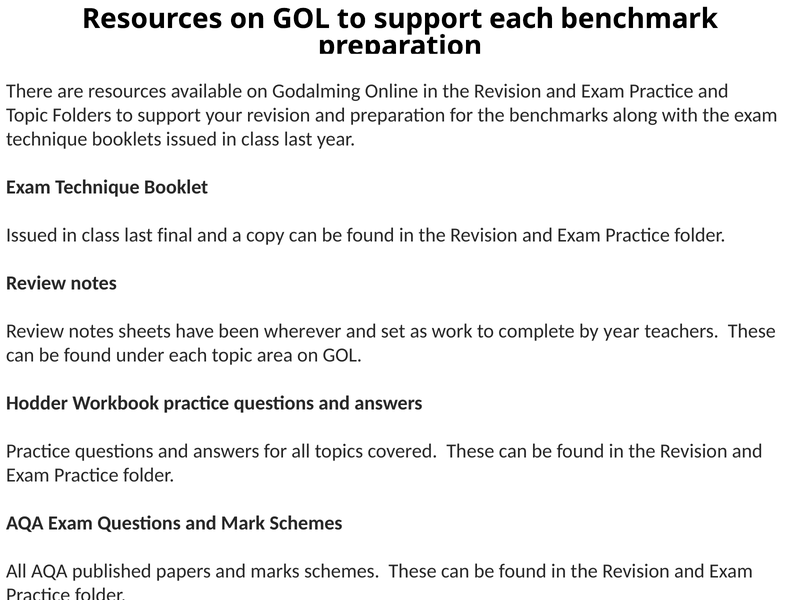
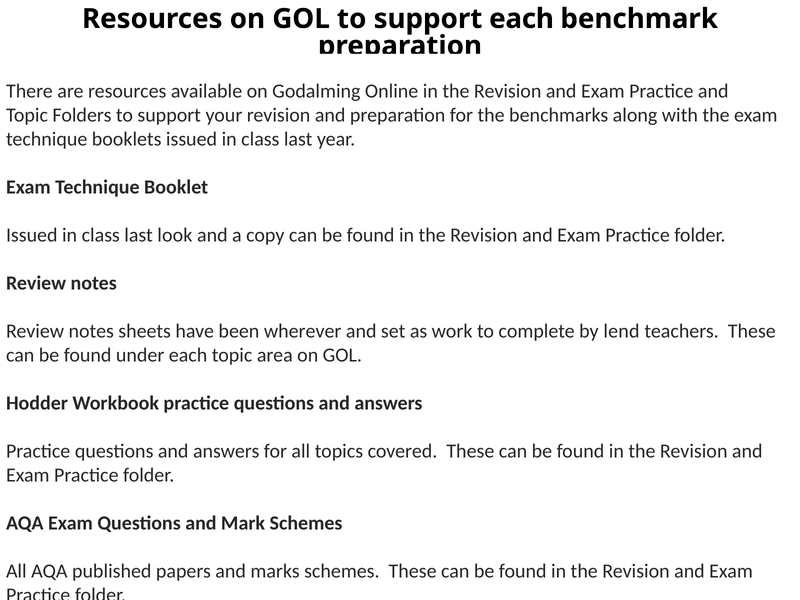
final: final -> look
by year: year -> lend
